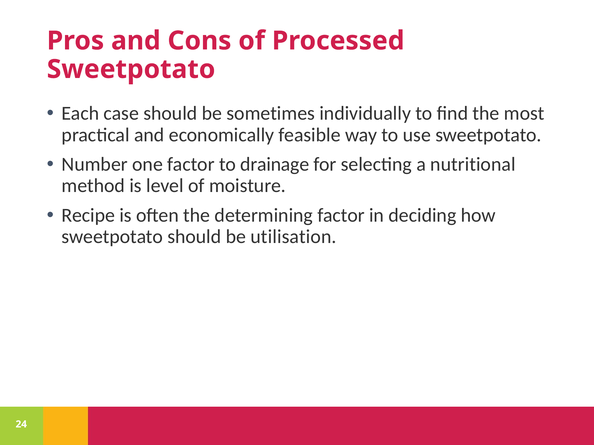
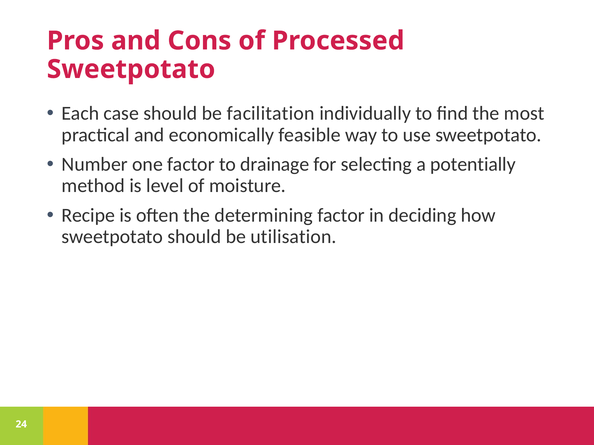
sometimes: sometimes -> facilitation
nutritional: nutritional -> potentially
